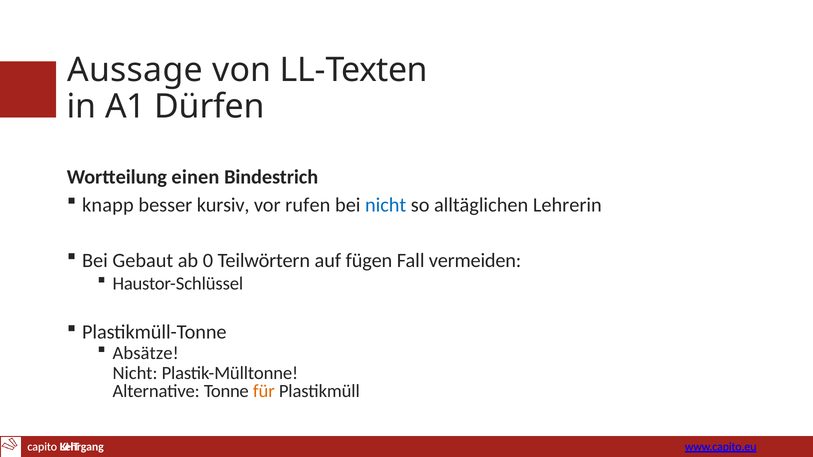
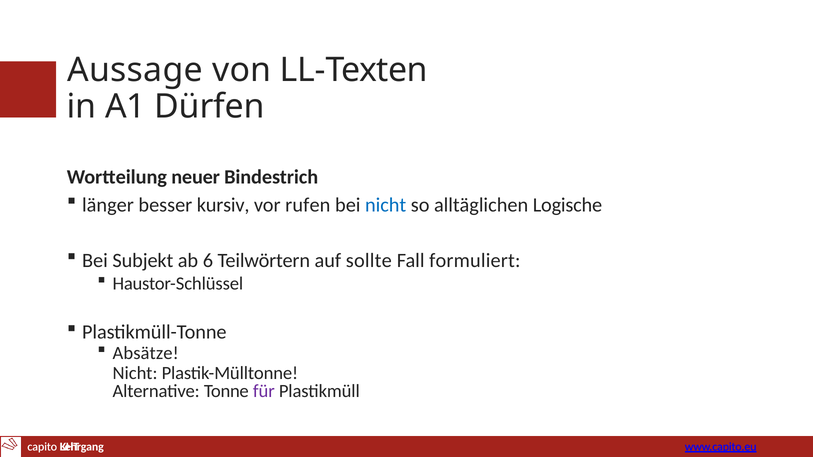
einen: einen -> neuer
knapp: knapp -> länger
Lehrerin: Lehrerin -> Logische
Gebaut: Gebaut -> Subjekt
0: 0 -> 6
fügen: fügen -> sollte
vermeiden: vermeiden -> formuliert
für colour: orange -> purple
